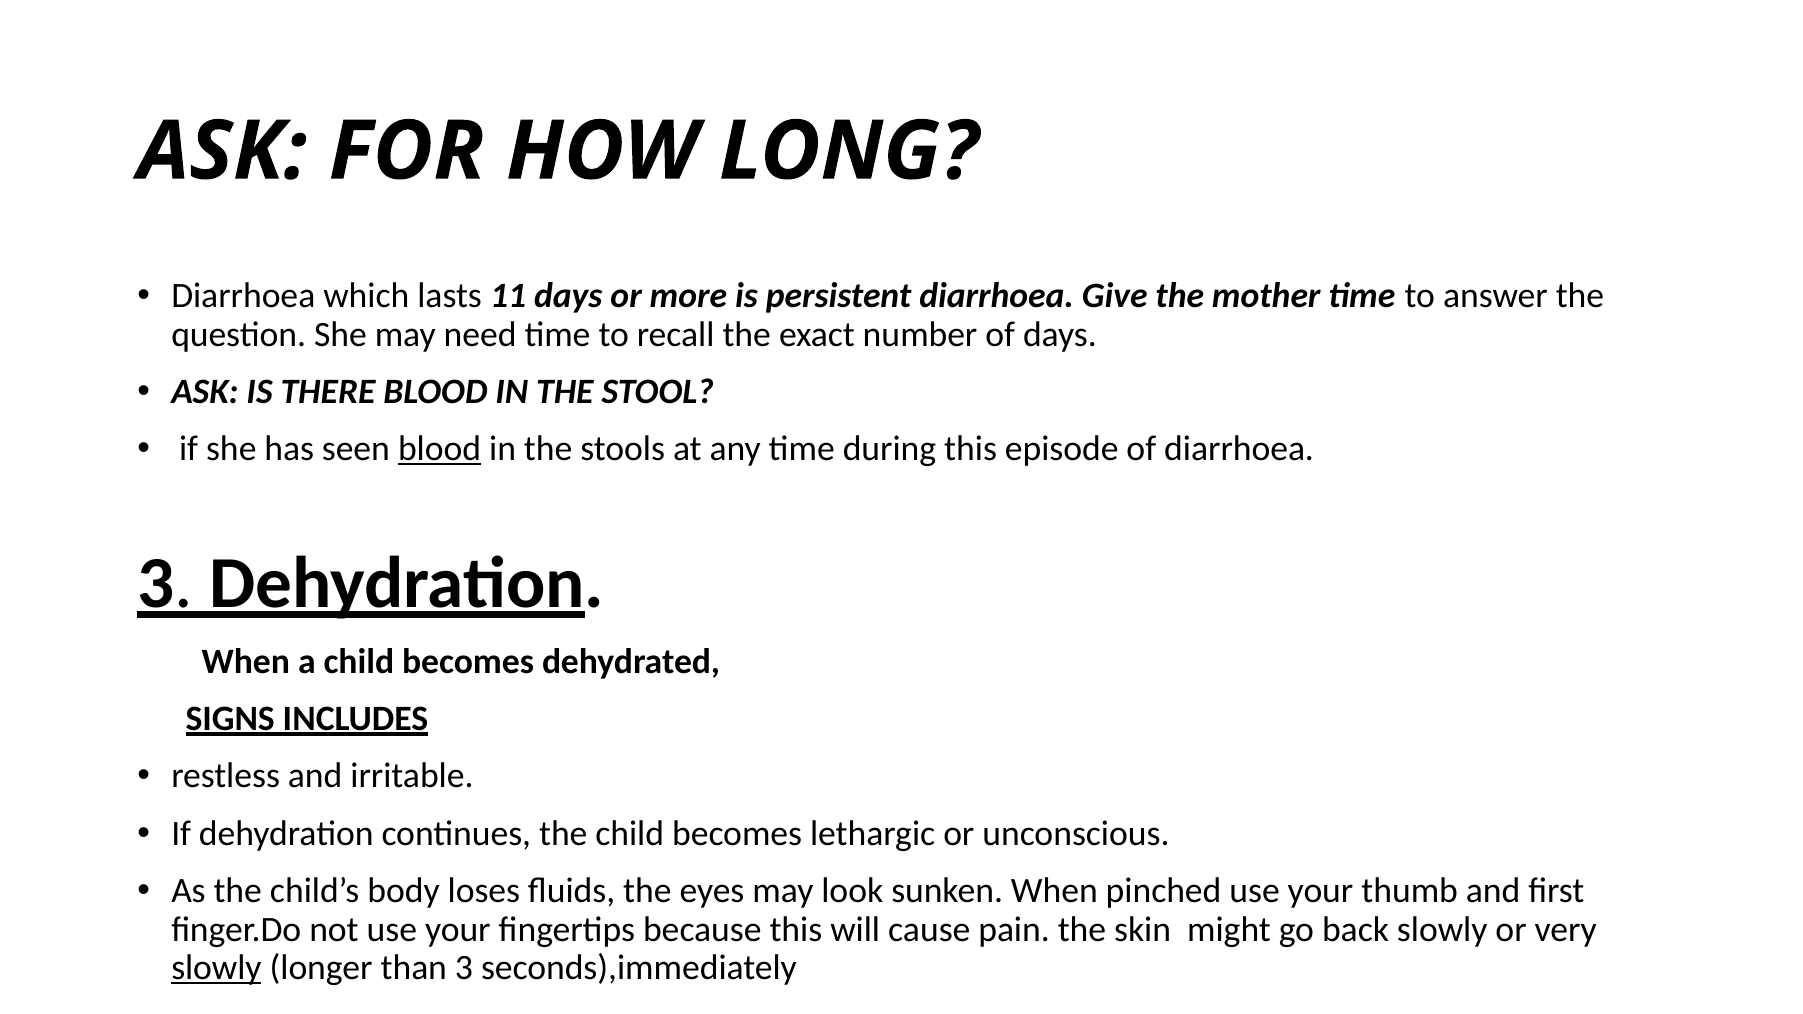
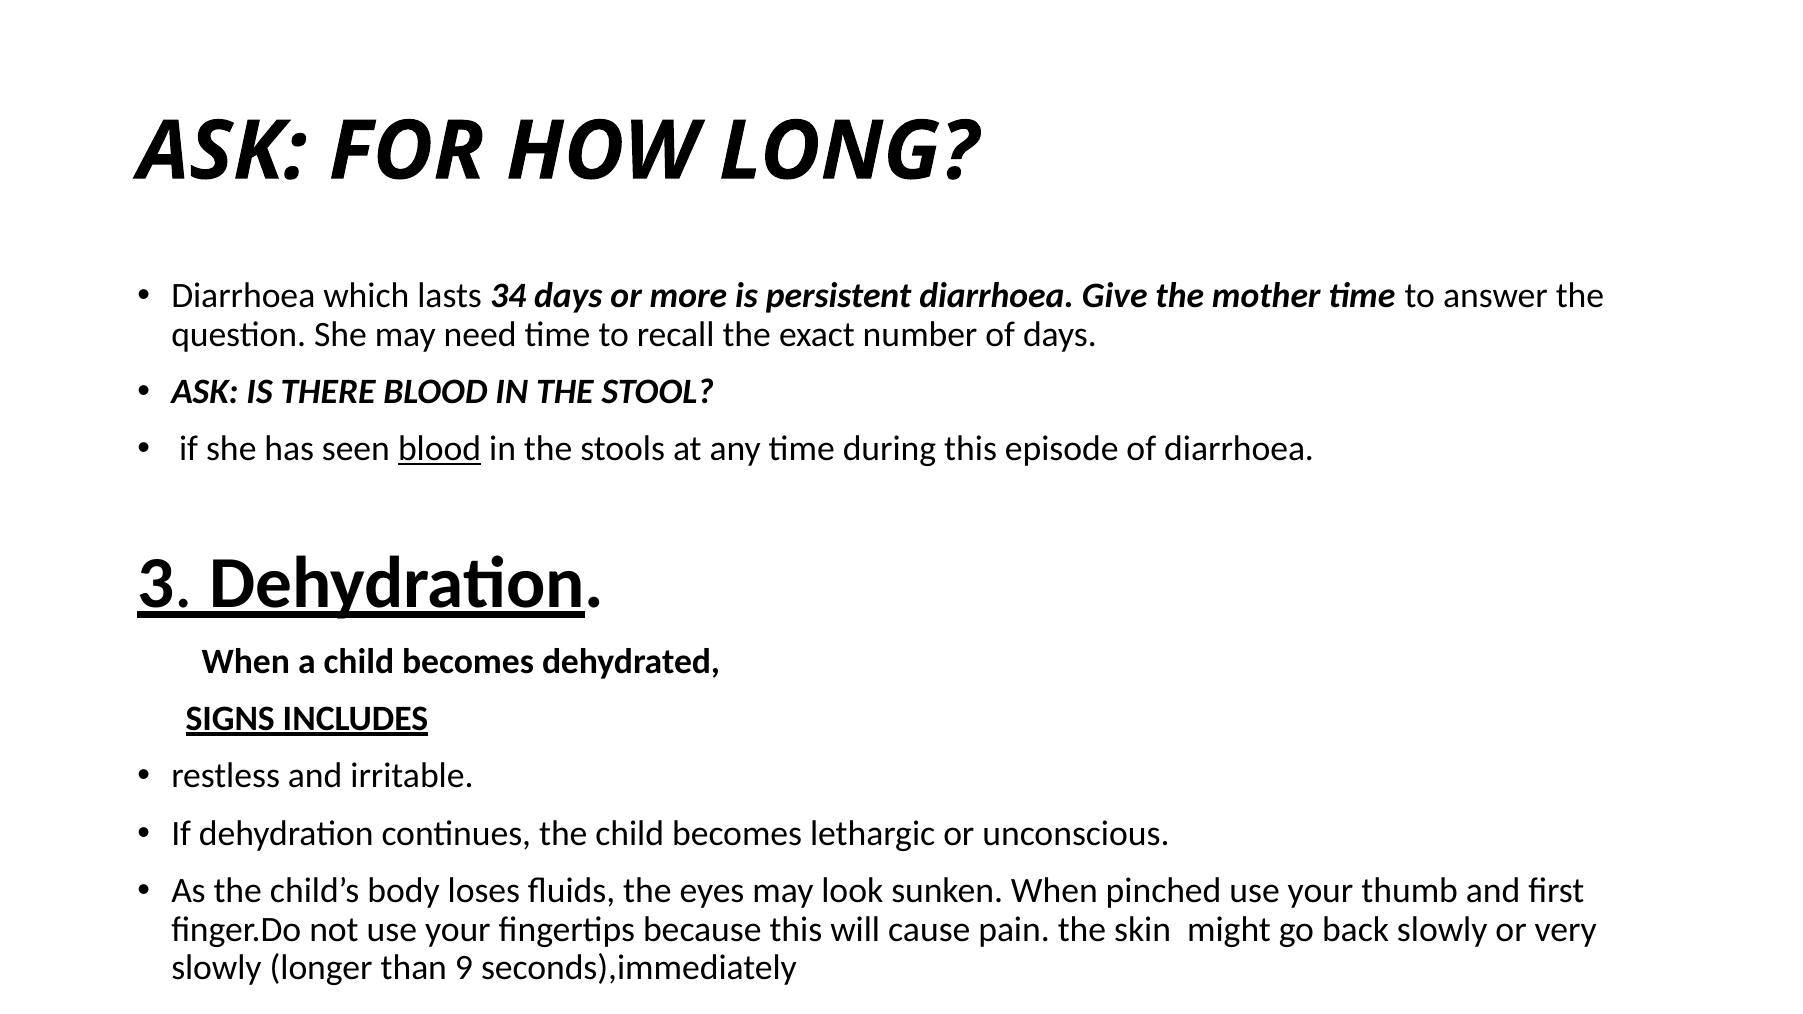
11: 11 -> 34
slowly at (216, 968) underline: present -> none
than 3: 3 -> 9
